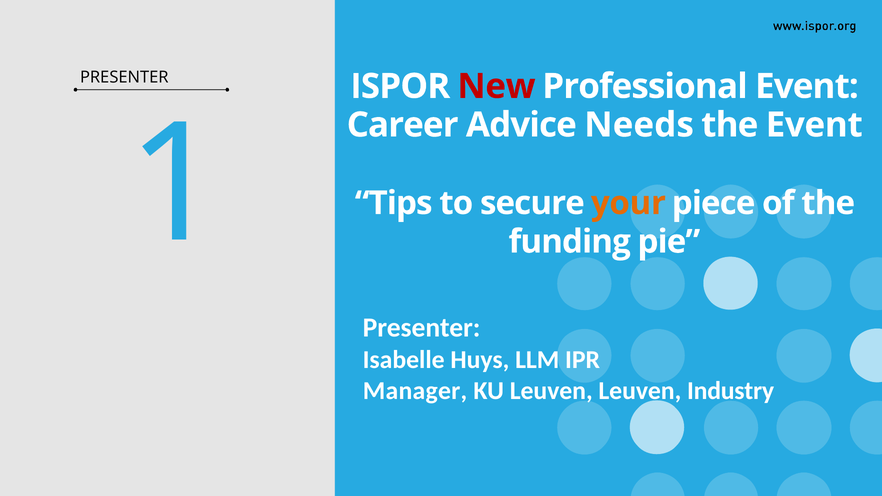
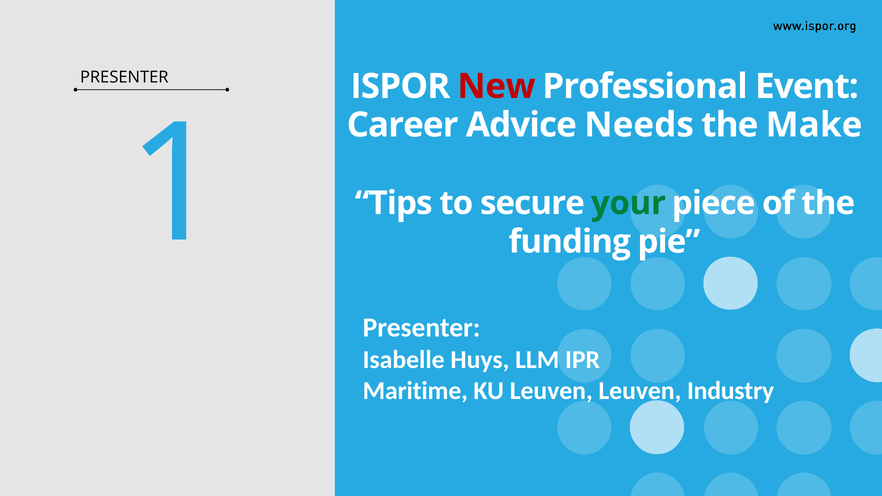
the Event: Event -> Make
your colour: orange -> green
Manager: Manager -> Maritime
